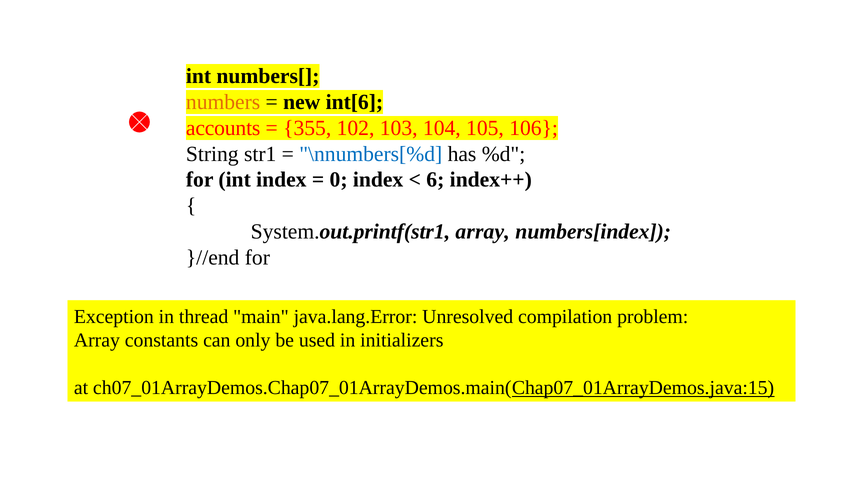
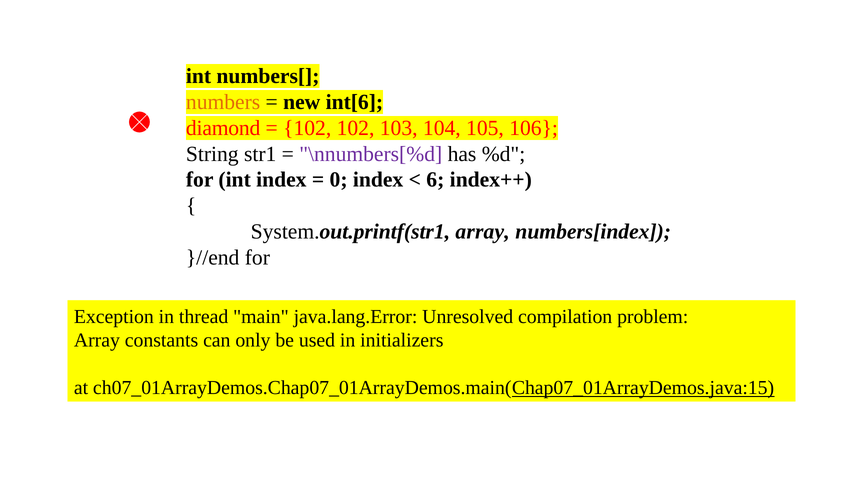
accounts: accounts -> diamond
355 at (307, 128): 355 -> 102
\nnumbers[%d colour: blue -> purple
